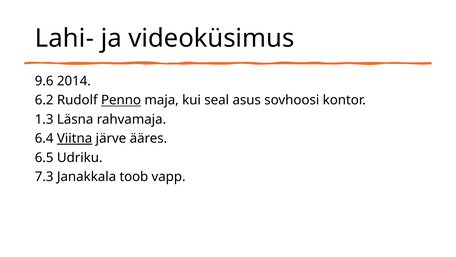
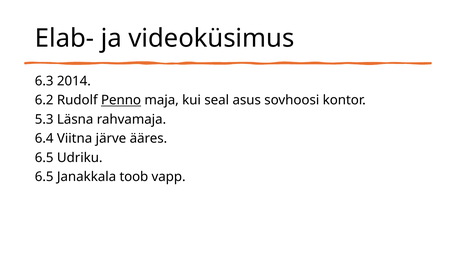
Lahi-: Lahi- -> Elab-
9.6: 9.6 -> 6.3
1.3: 1.3 -> 5.3
Viitna underline: present -> none
7.3 at (44, 176): 7.3 -> 6.5
